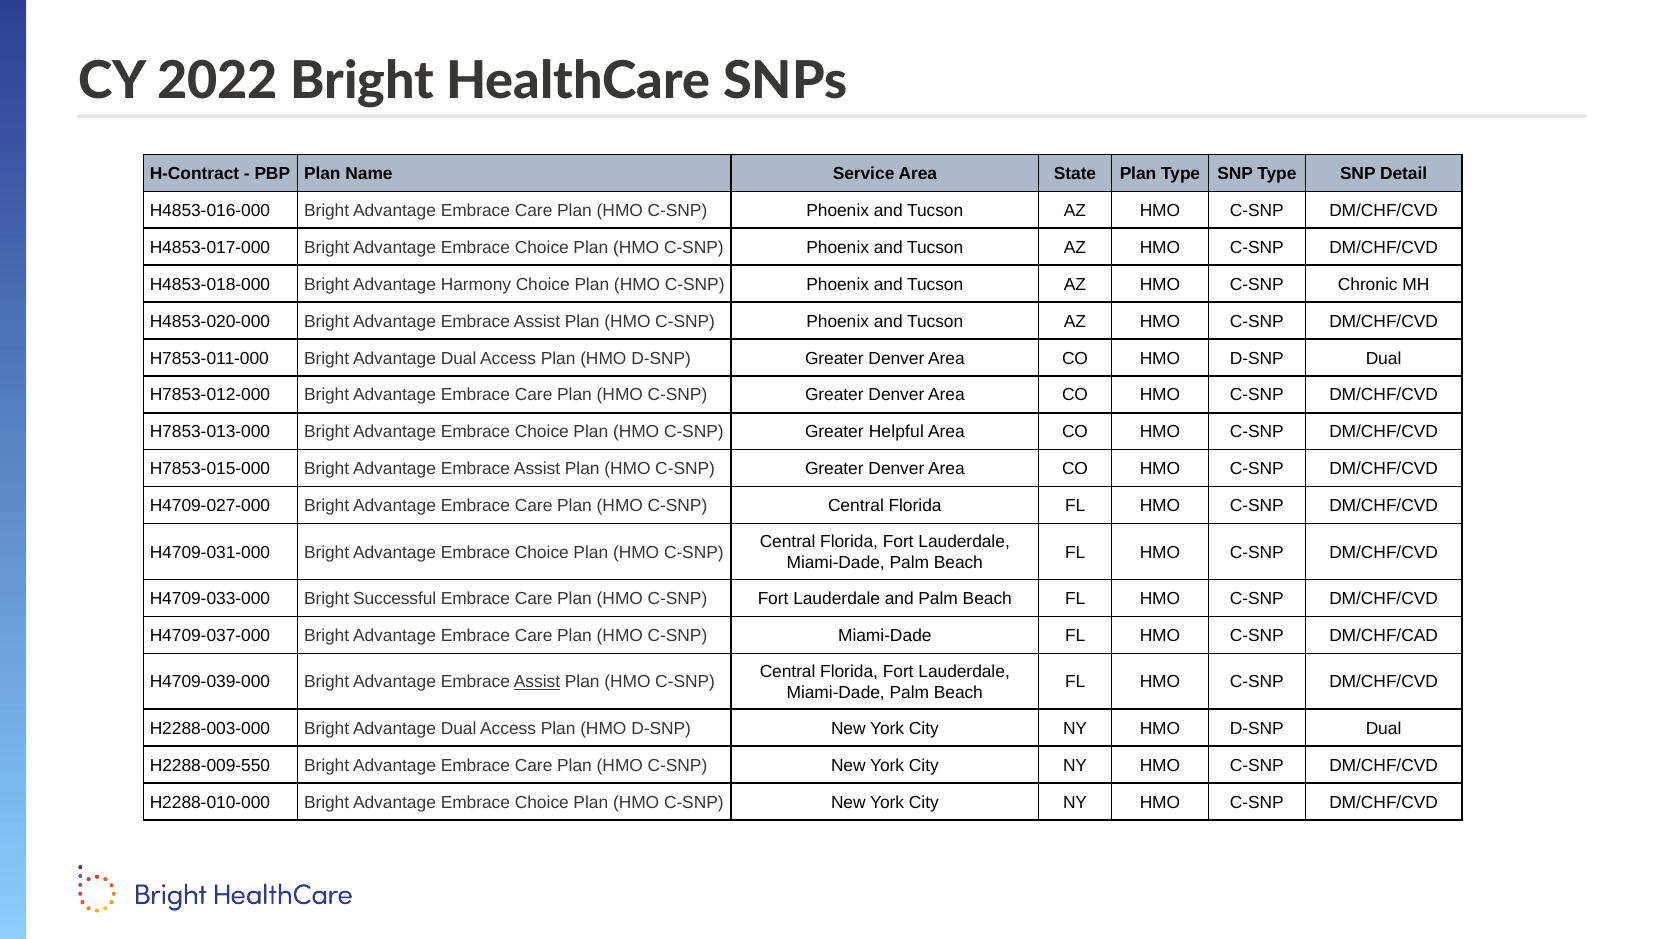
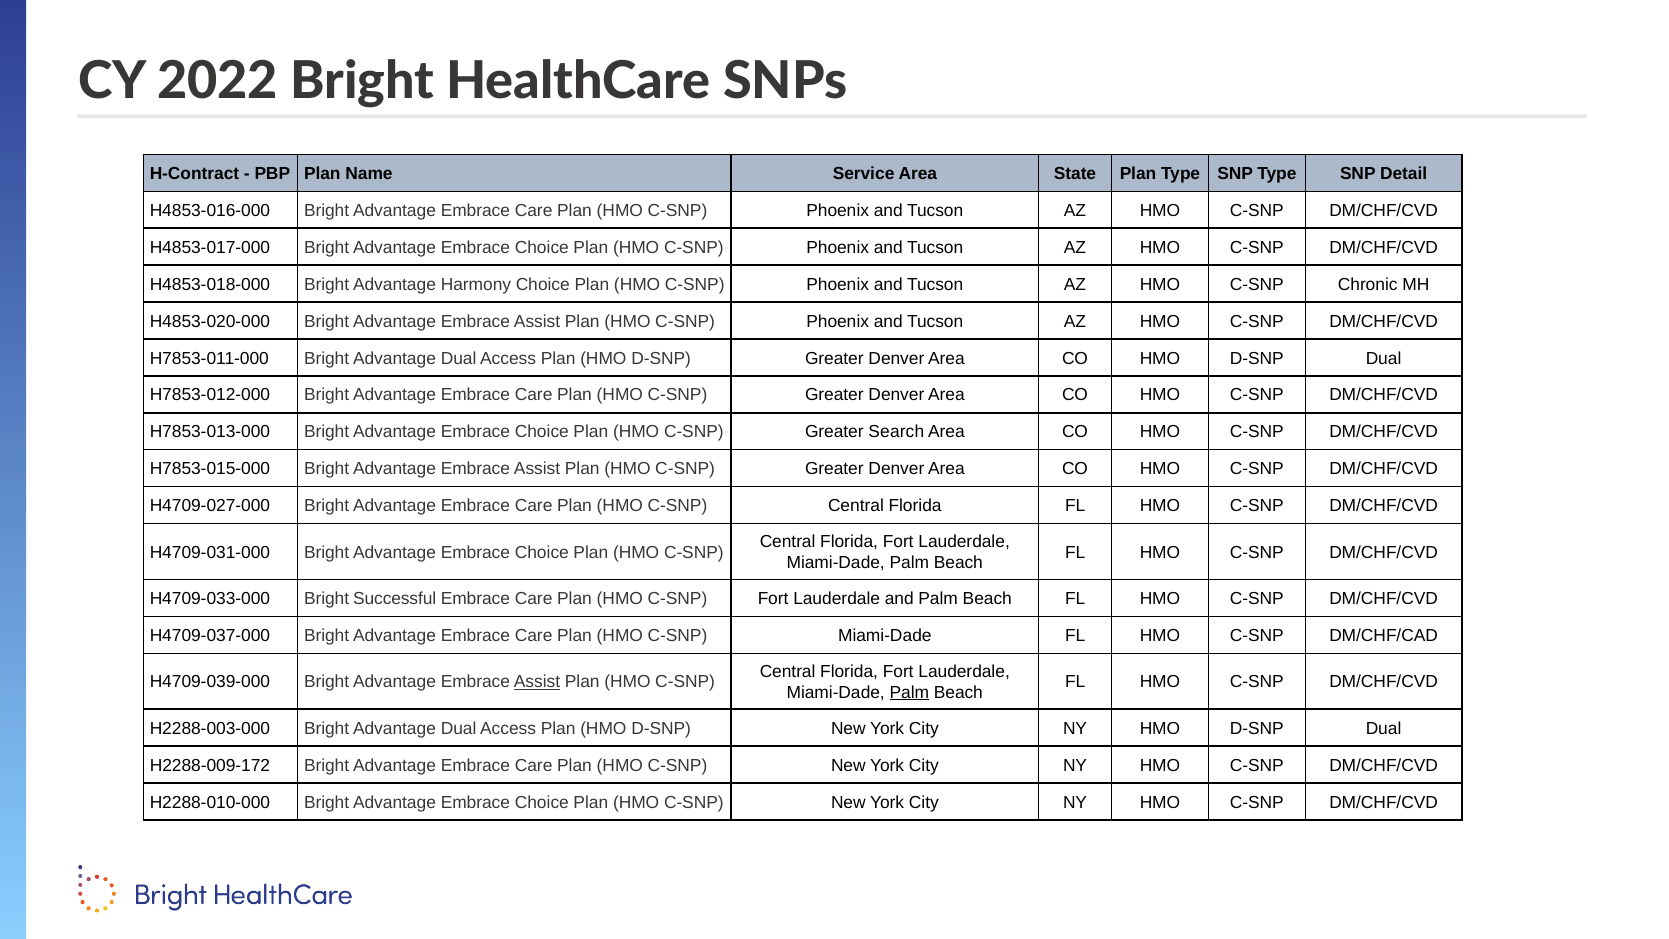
Helpful: Helpful -> Search
Palm at (909, 692) underline: none -> present
H2288-009-550: H2288-009-550 -> H2288-009-172
